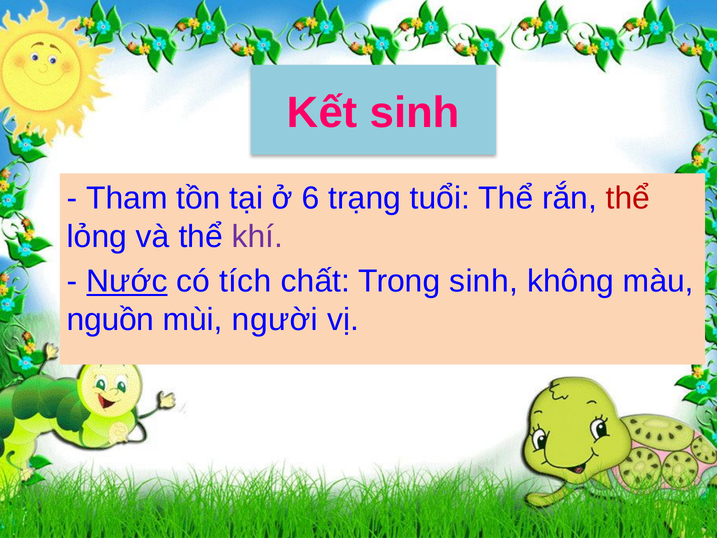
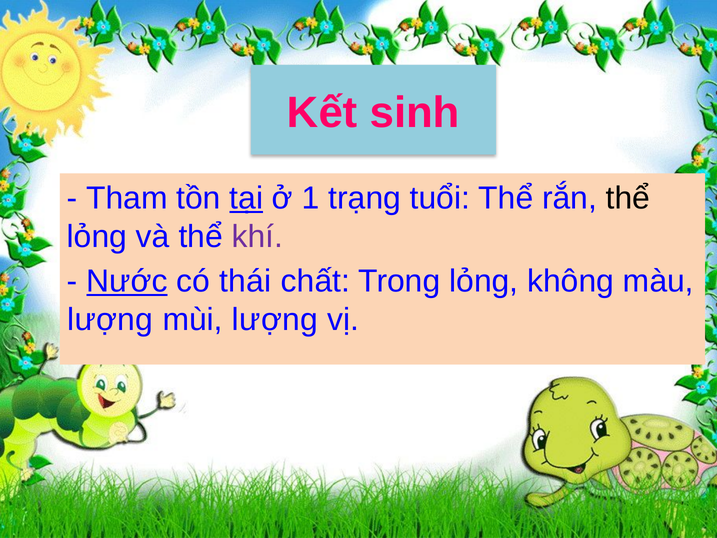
tại underline: none -> present
6: 6 -> 1
thể at (628, 198) colour: red -> black
tích: tích -> thái
Trong sinh: sinh -> lỏng
nguồn at (110, 319): nguồn -> lượng
mùi người: người -> lượng
